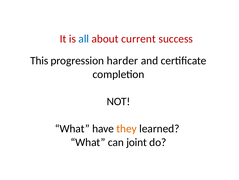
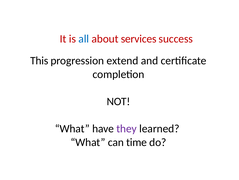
current: current -> services
harder: harder -> extend
they colour: orange -> purple
joint: joint -> time
